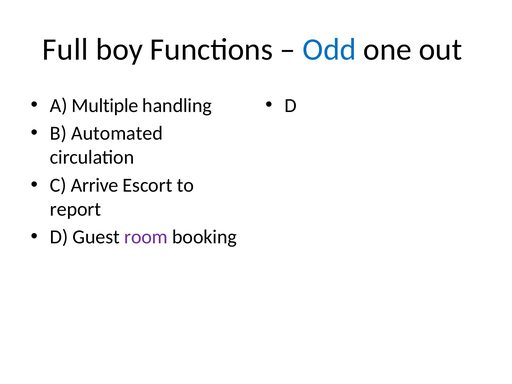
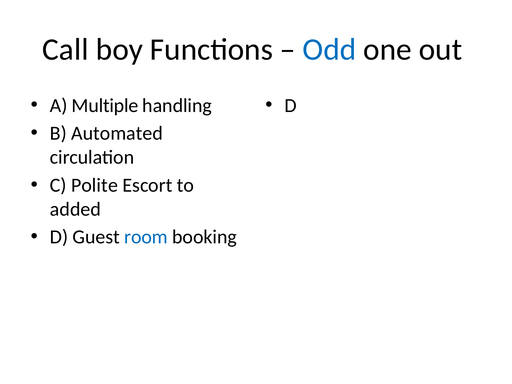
Full: Full -> Call
Arrive: Arrive -> Polite
report: report -> added
room colour: purple -> blue
